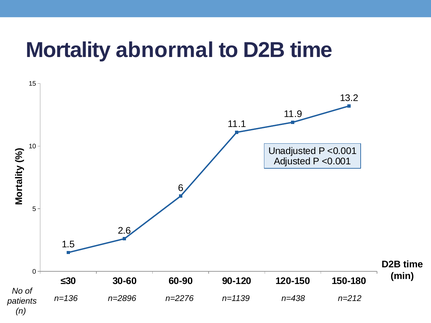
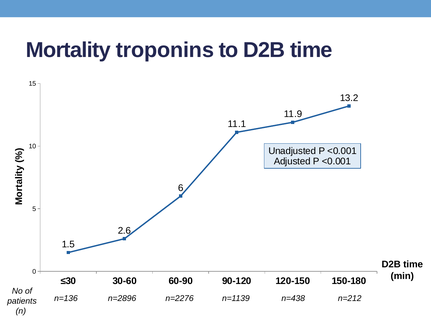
abnormal: abnormal -> troponins
